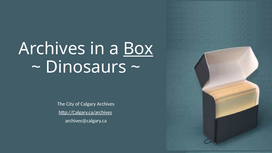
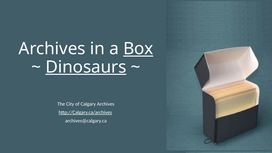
Dinosaurs underline: none -> present
